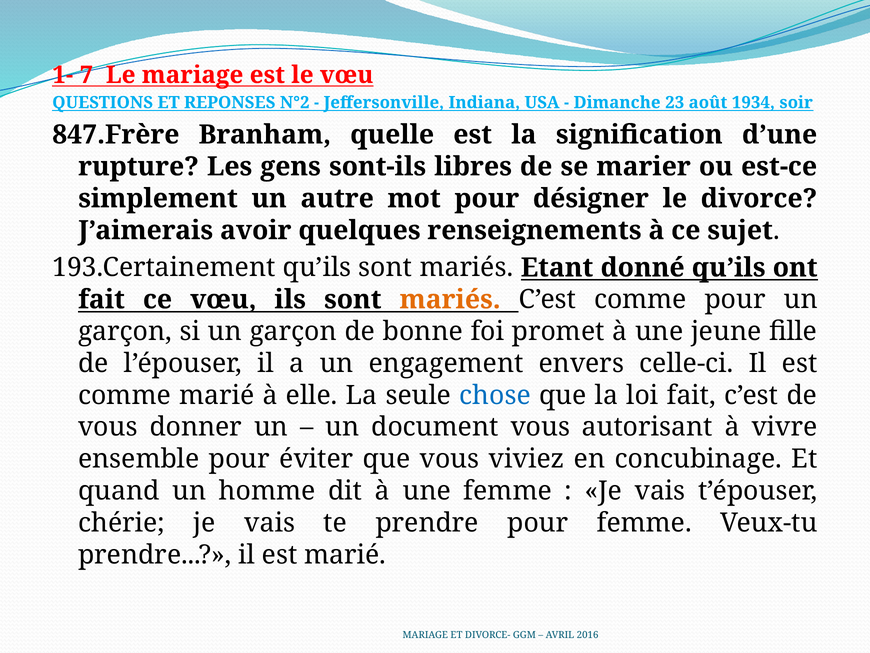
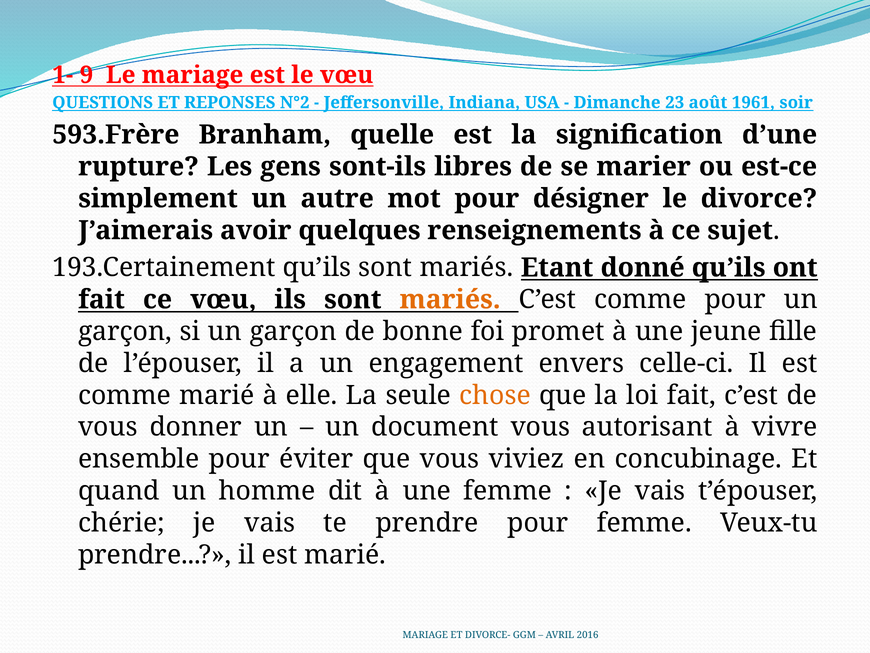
7: 7 -> 9
1934: 1934 -> 1961
847.Frère: 847.Frère -> 593.Frère
chose colour: blue -> orange
